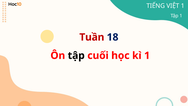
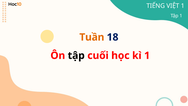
Tuần colour: red -> orange
